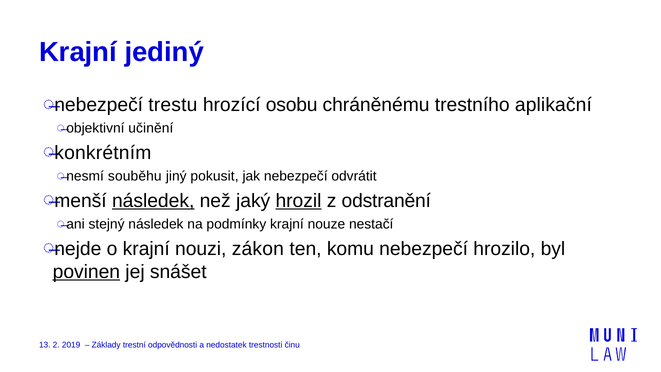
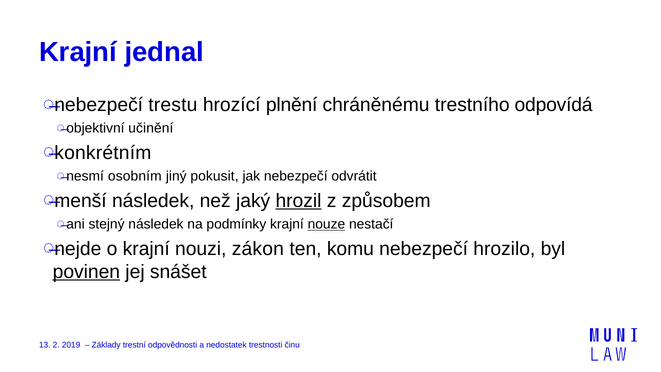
jediný: jediný -> jednal
osobu: osobu -> plnění
aplikační: aplikační -> odpovídá
souběhu: souběhu -> osobním
následek at (153, 201) underline: present -> none
odstranění: odstranění -> způsobem
nouze underline: none -> present
